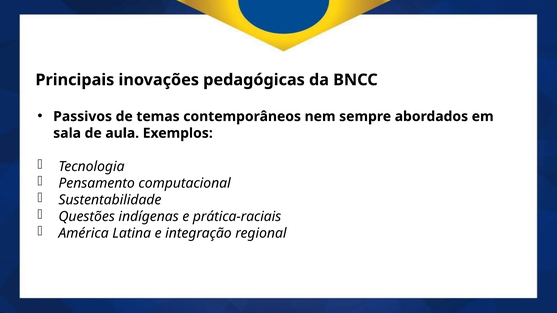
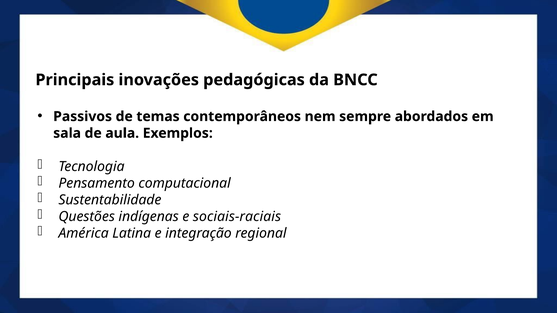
prática-raciais: prática-raciais -> sociais-raciais
